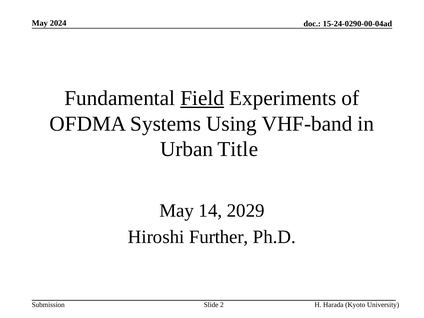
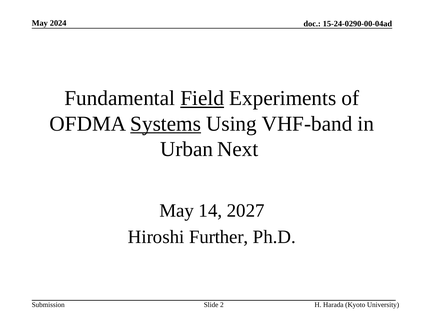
Systems underline: none -> present
Title: Title -> Next
2029: 2029 -> 2027
